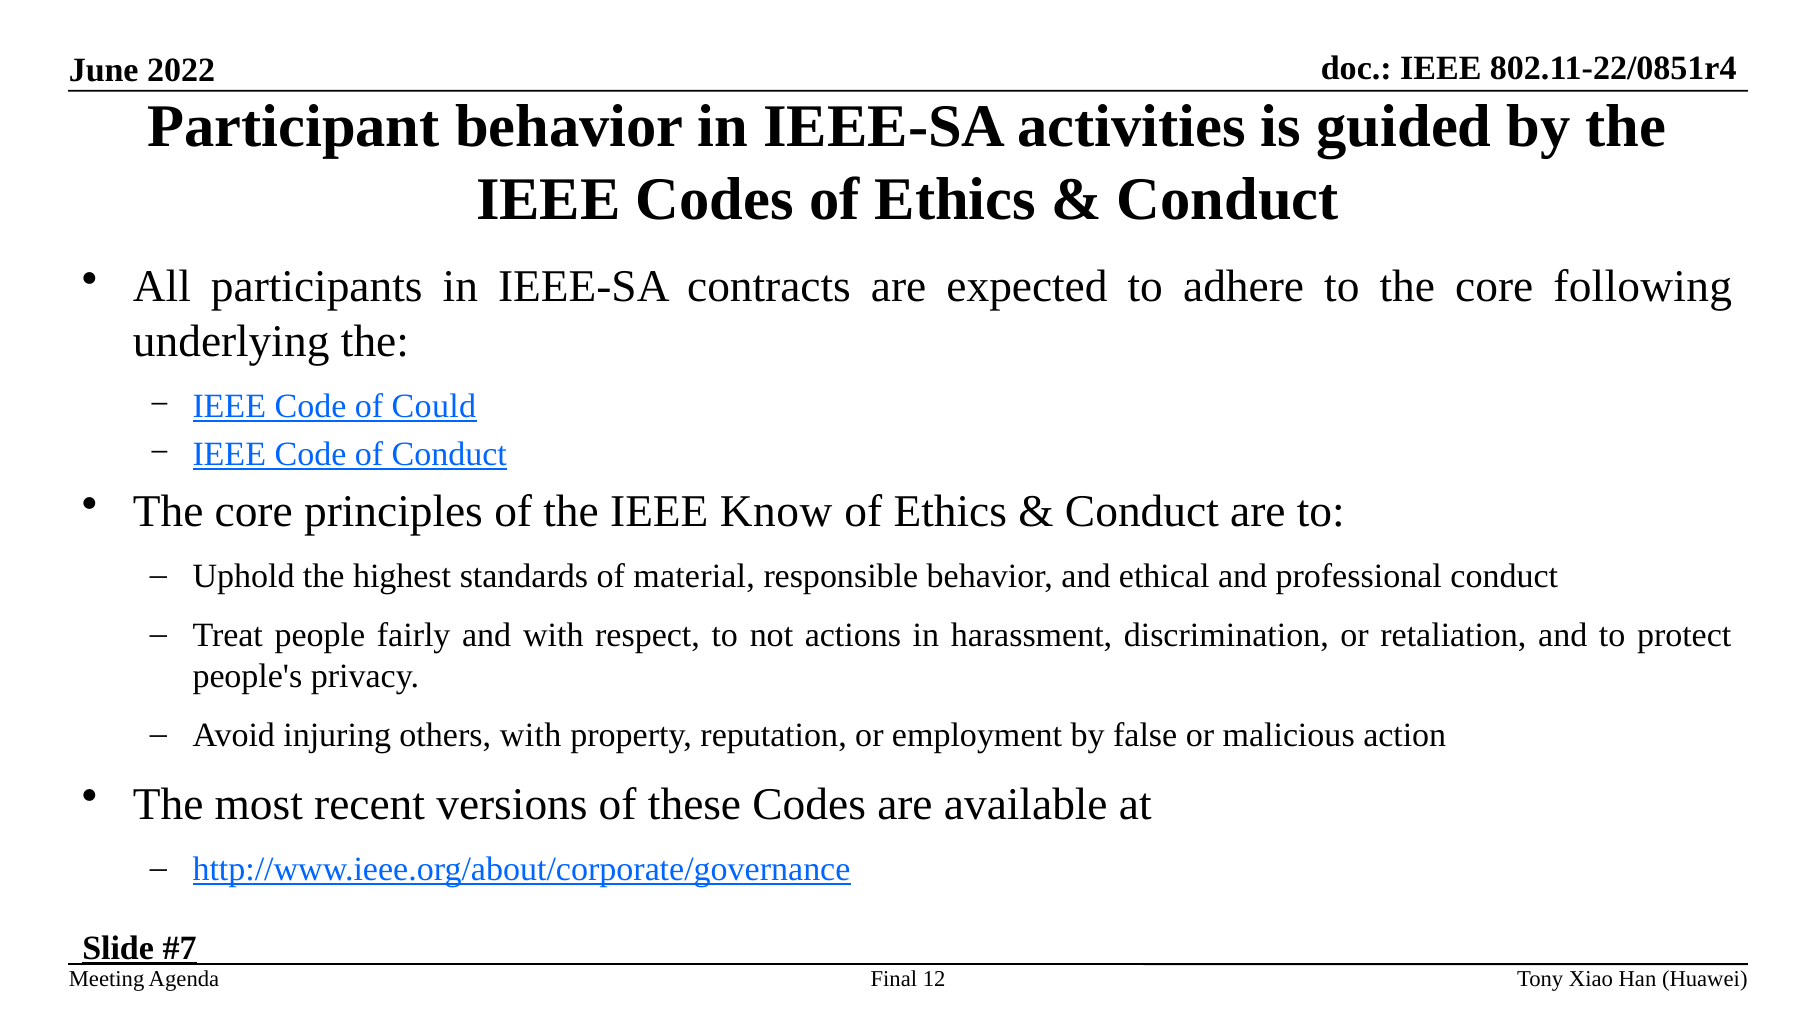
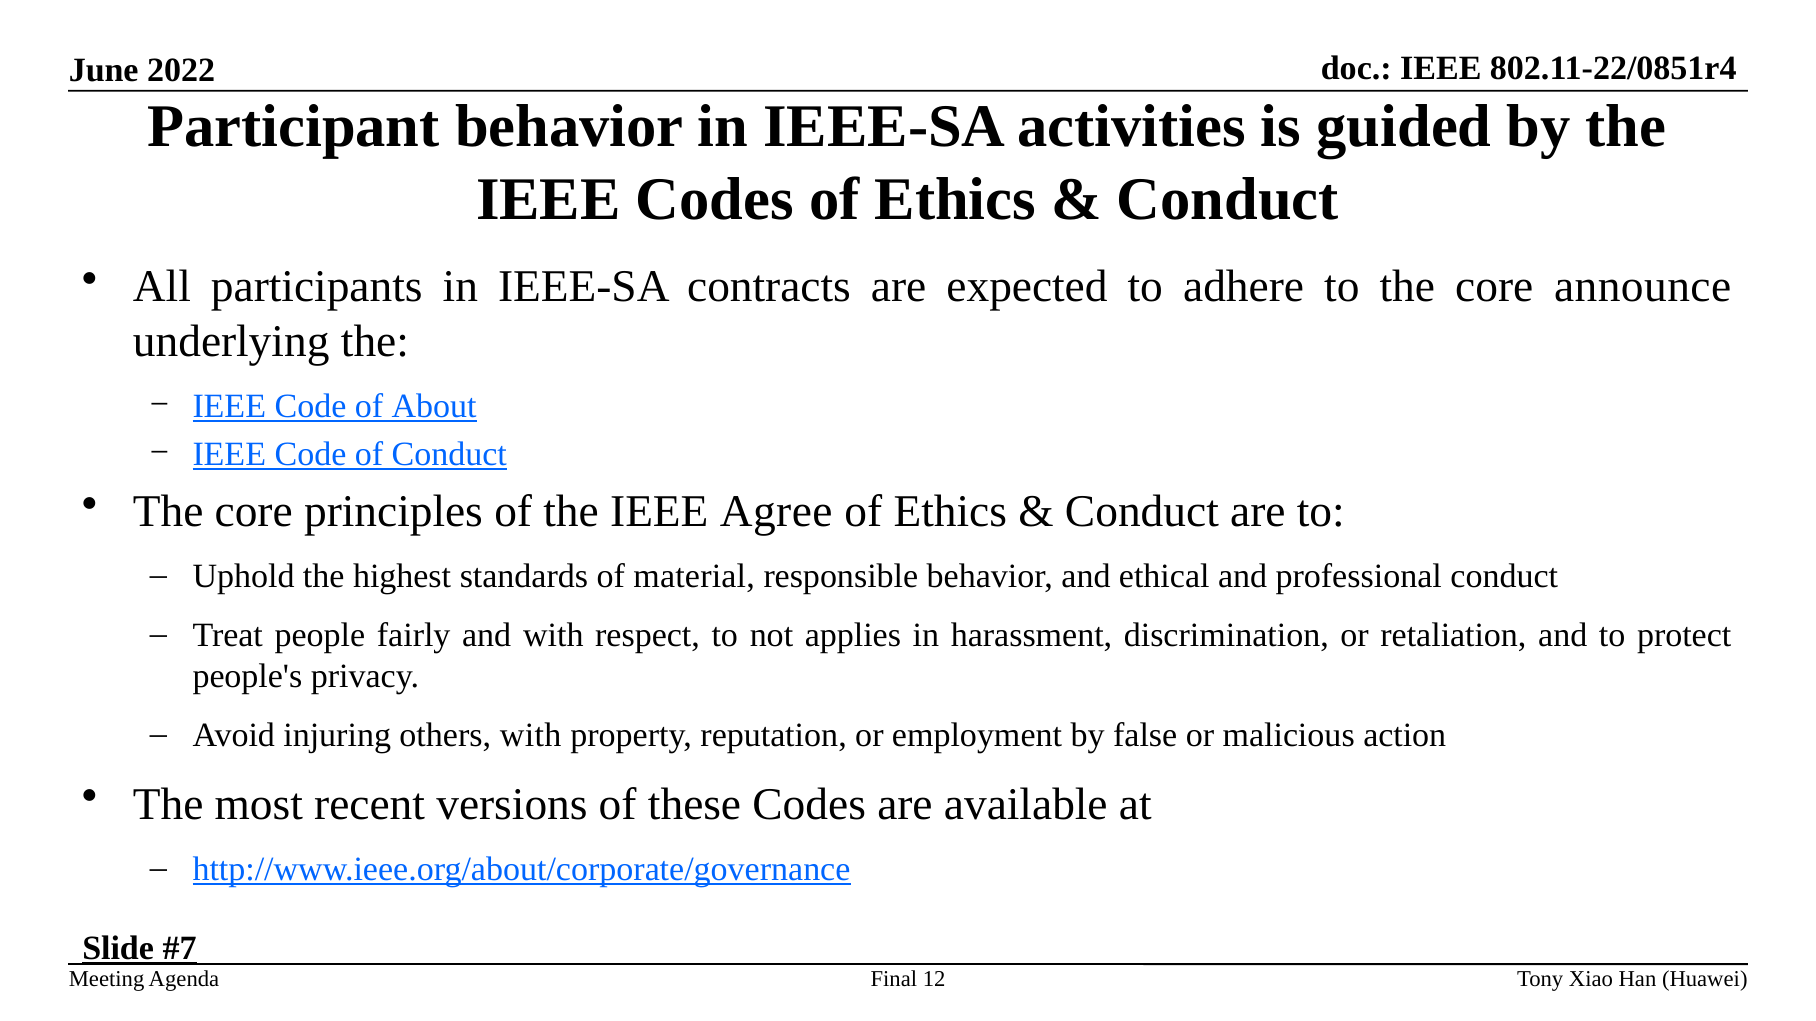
following: following -> announce
Could: Could -> About
Know: Know -> Agree
actions: actions -> applies
